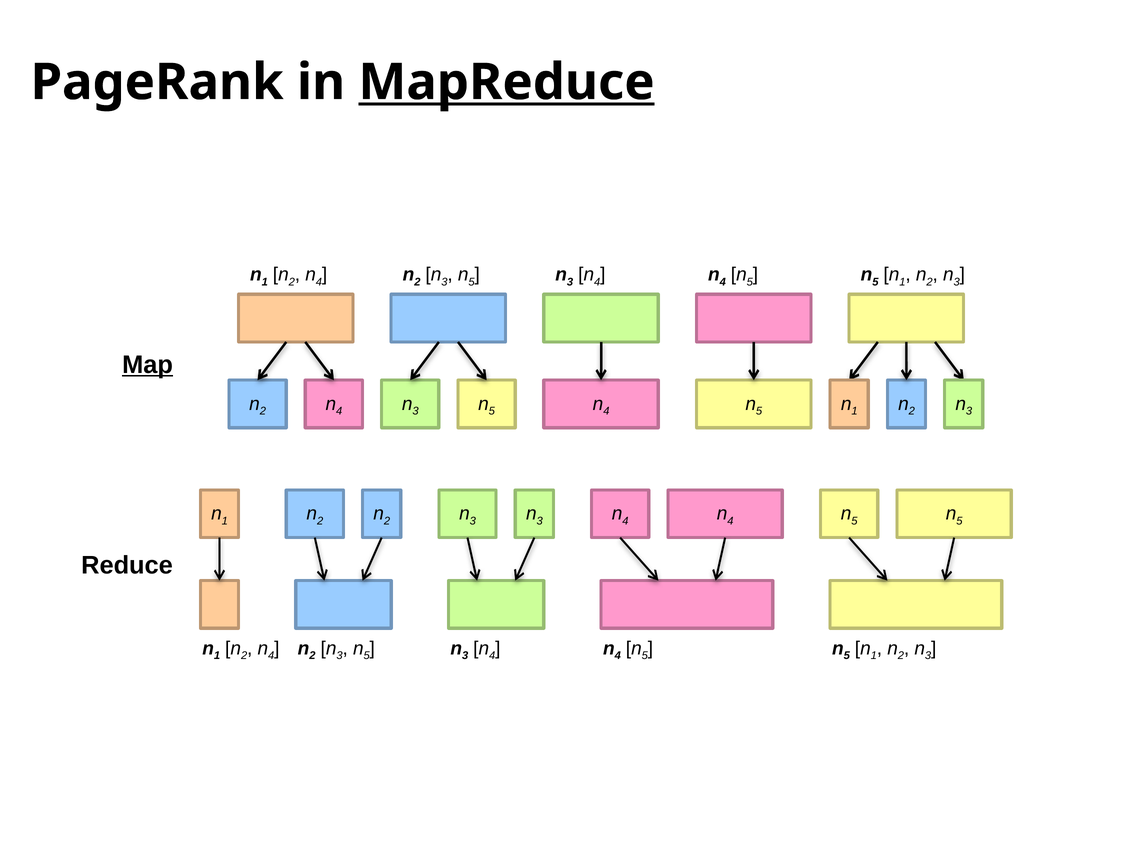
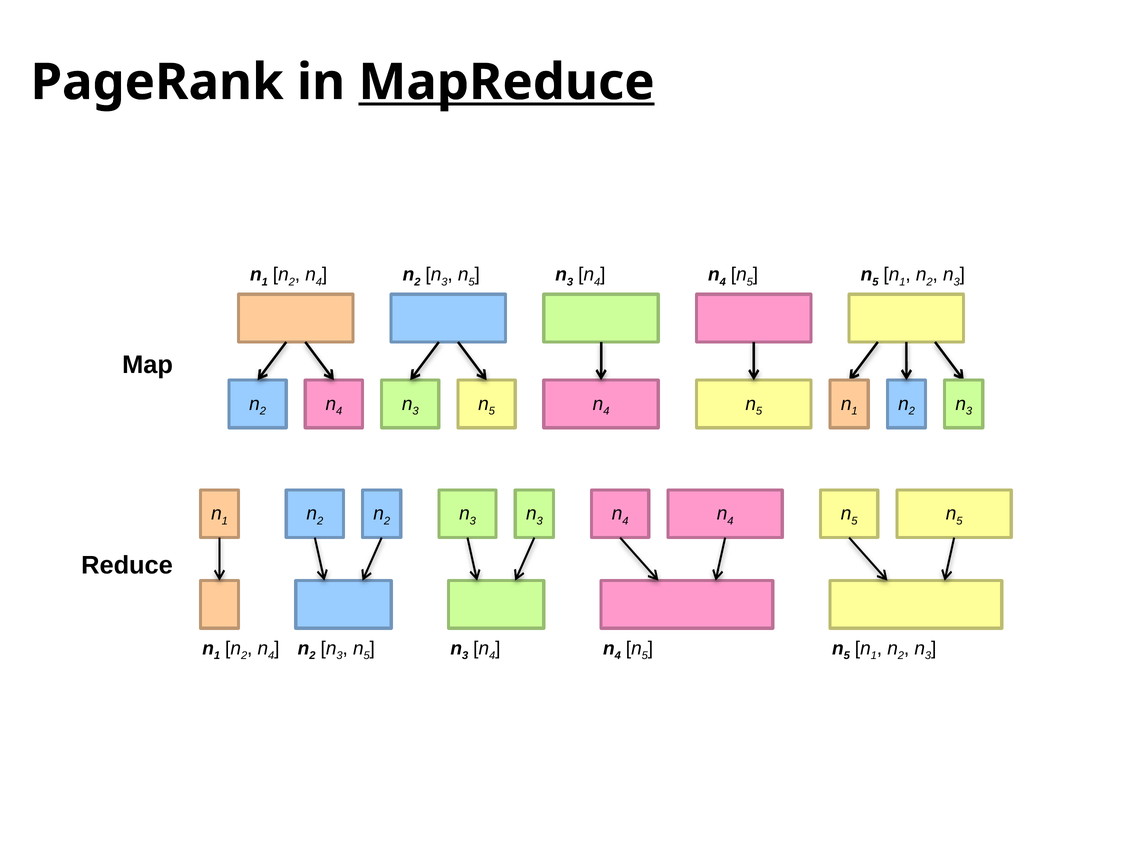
Map underline: present -> none
